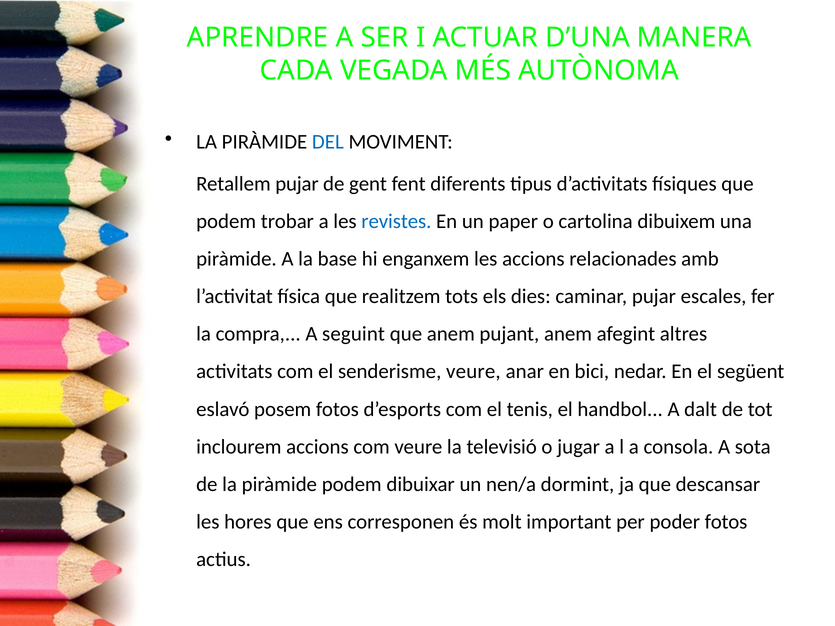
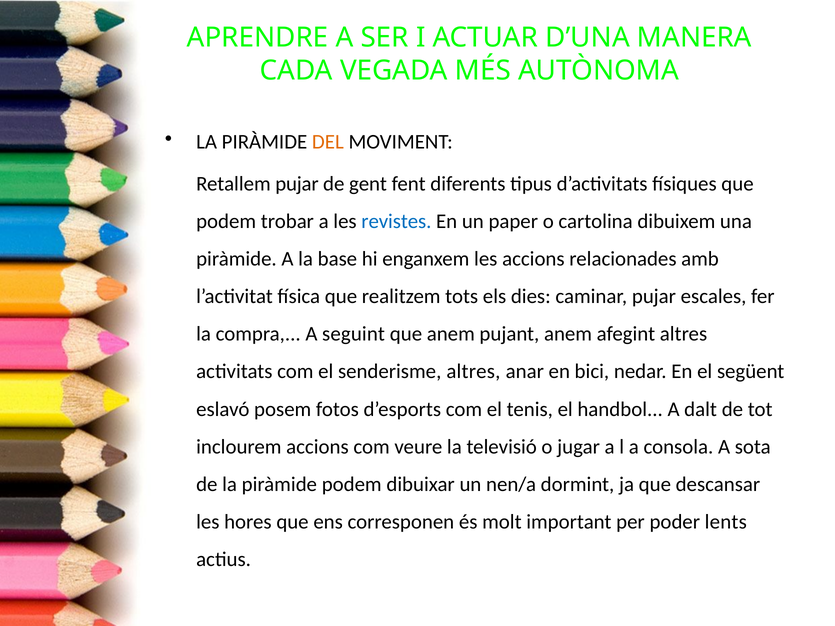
DEL colour: blue -> orange
senderisme veure: veure -> altres
poder fotos: fotos -> lents
